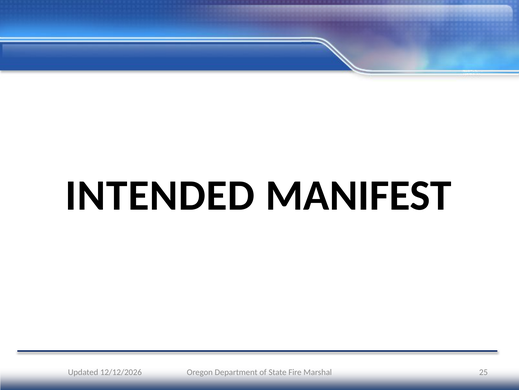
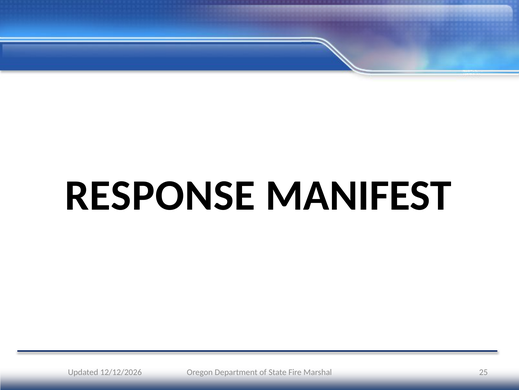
INTENDED: INTENDED -> RESPONSE
